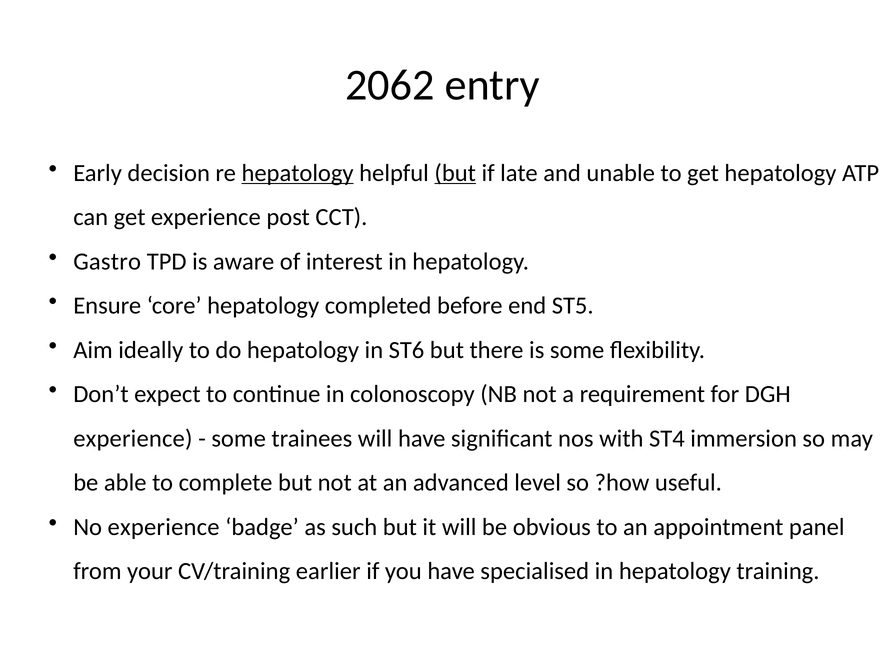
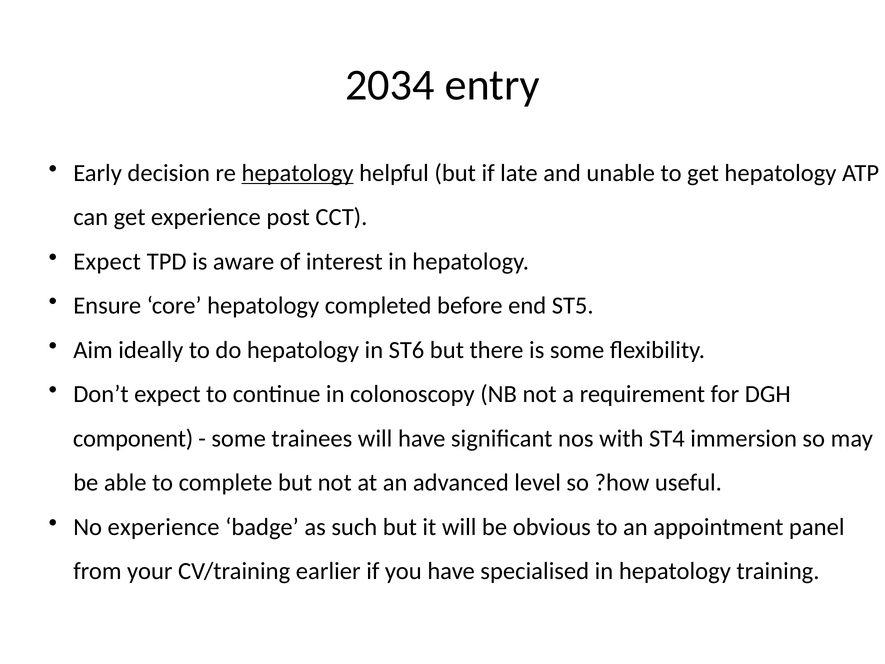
2062: 2062 -> 2034
but at (455, 173) underline: present -> none
Gastro at (107, 261): Gastro -> Expect
experience at (133, 438): experience -> component
